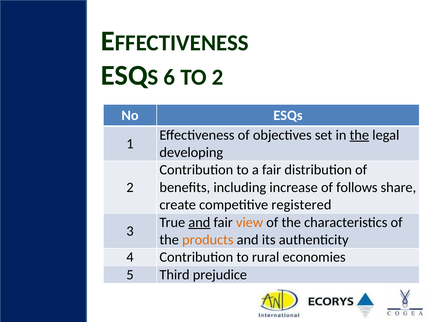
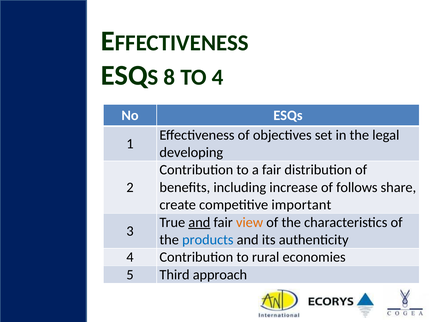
6: 6 -> 8
TO 2: 2 -> 4
the at (359, 135) underline: present -> none
registered: registered -> important
products colour: orange -> blue
prejudice: prejudice -> approach
